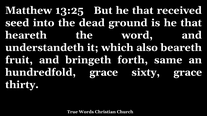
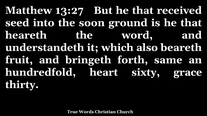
13:25: 13:25 -> 13:27
dead: dead -> soon
hundredfold grace: grace -> heart
